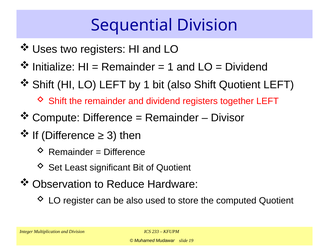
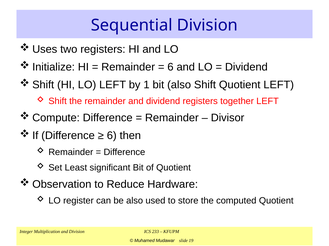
1 at (170, 67): 1 -> 6
3 at (112, 136): 3 -> 6
